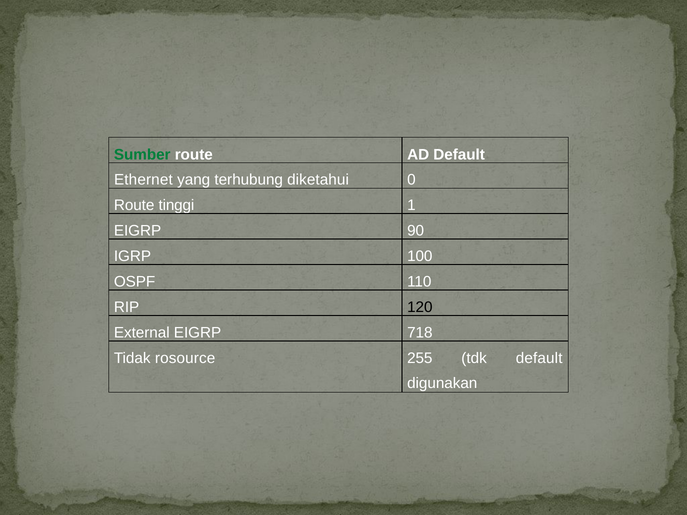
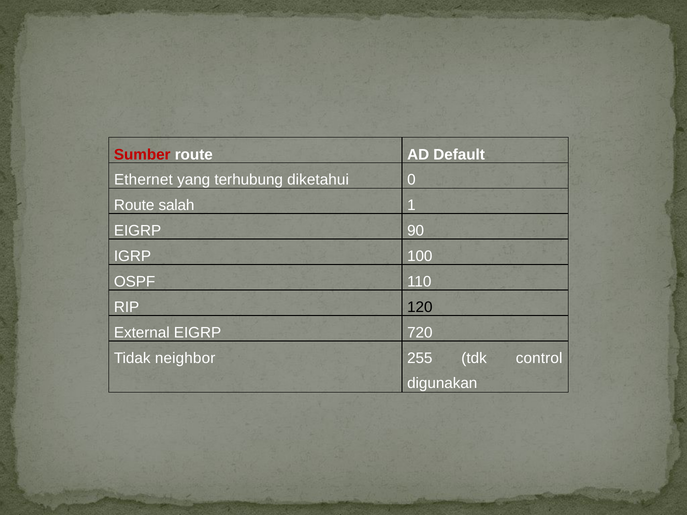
Sumber colour: green -> red
tinggi: tinggi -> salah
718: 718 -> 720
rosource: rosource -> neighbor
tdk default: default -> control
